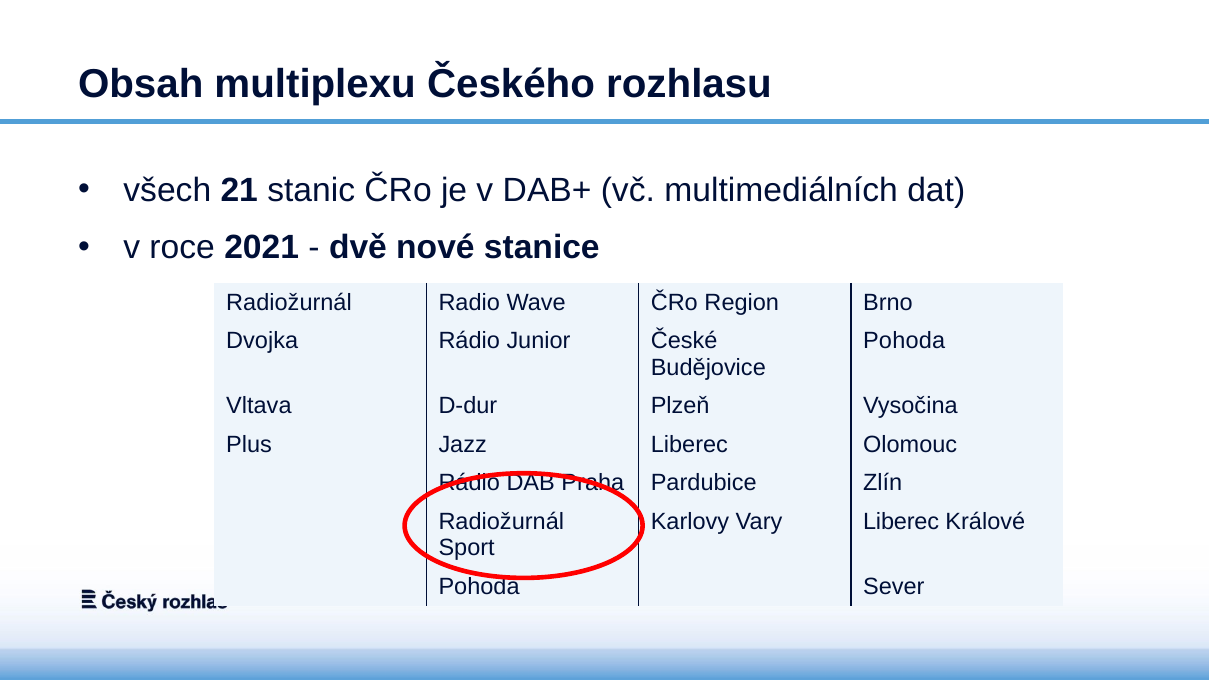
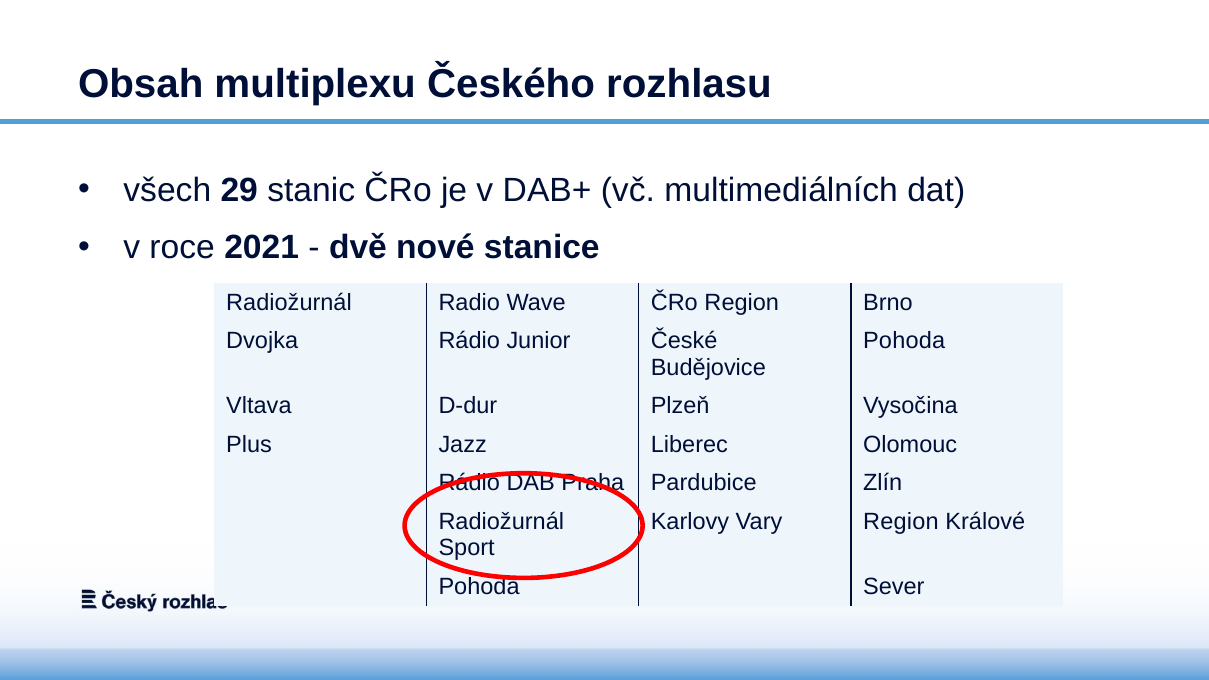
21: 21 -> 29
Vary Liberec: Liberec -> Region
